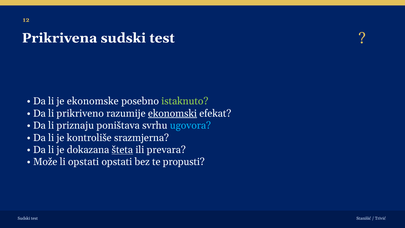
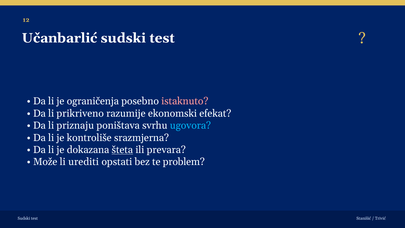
Prikrivena: Prikrivena -> Učanbarlić
ekonomske: ekonomske -> ograničenja
istaknuto colour: light green -> pink
ekonomski underline: present -> none
li opstati: opstati -> urediti
propusti: propusti -> problem
